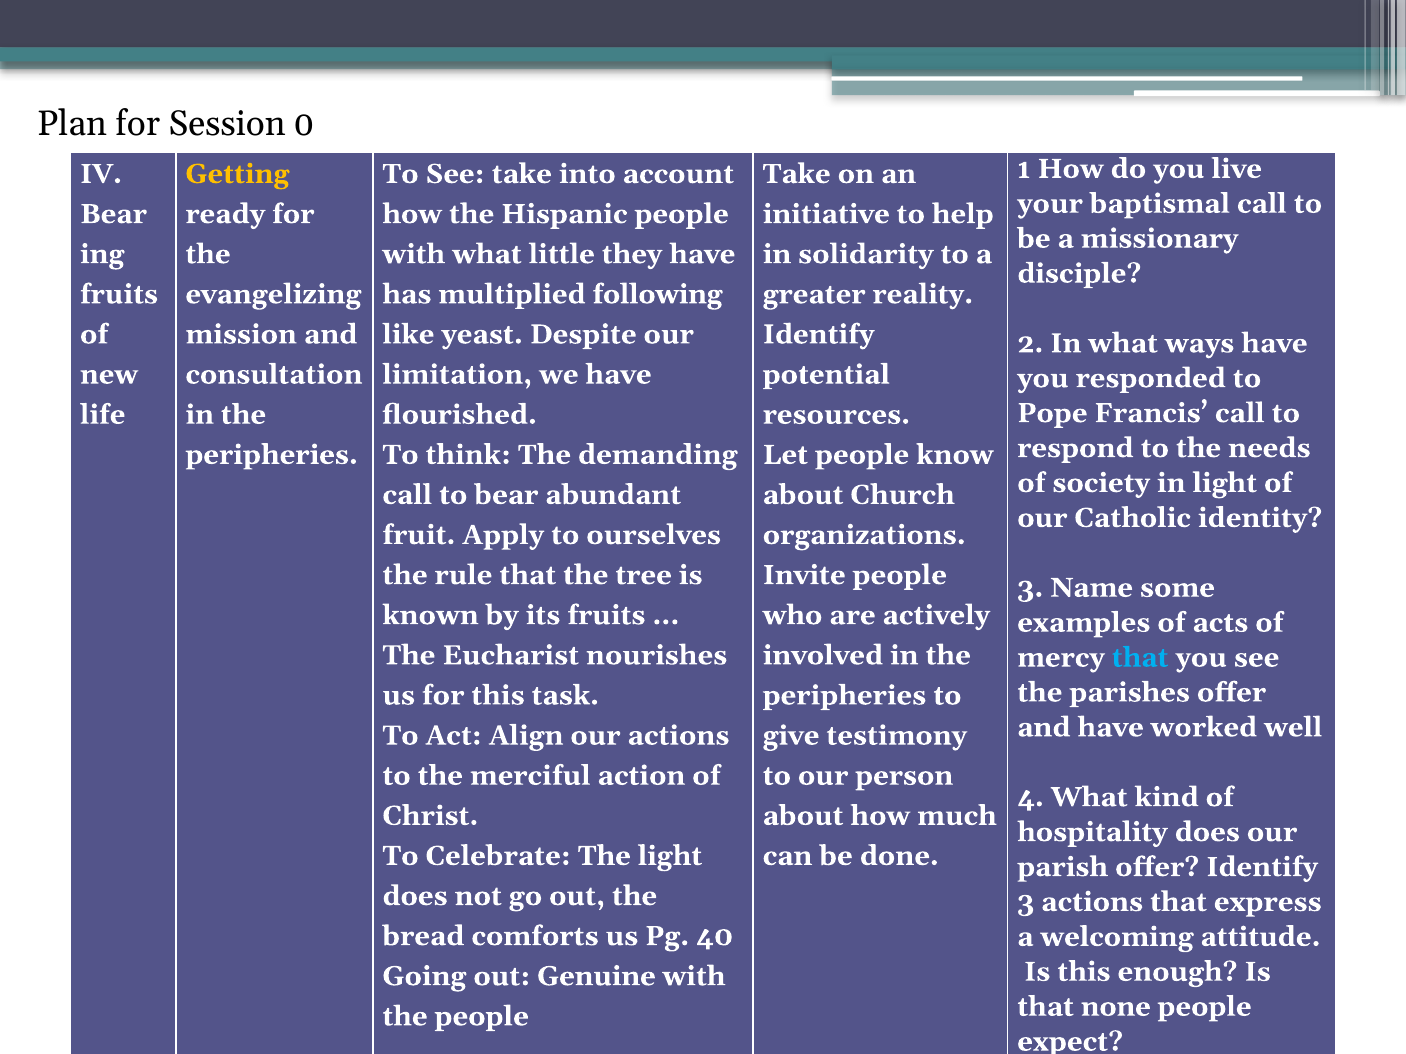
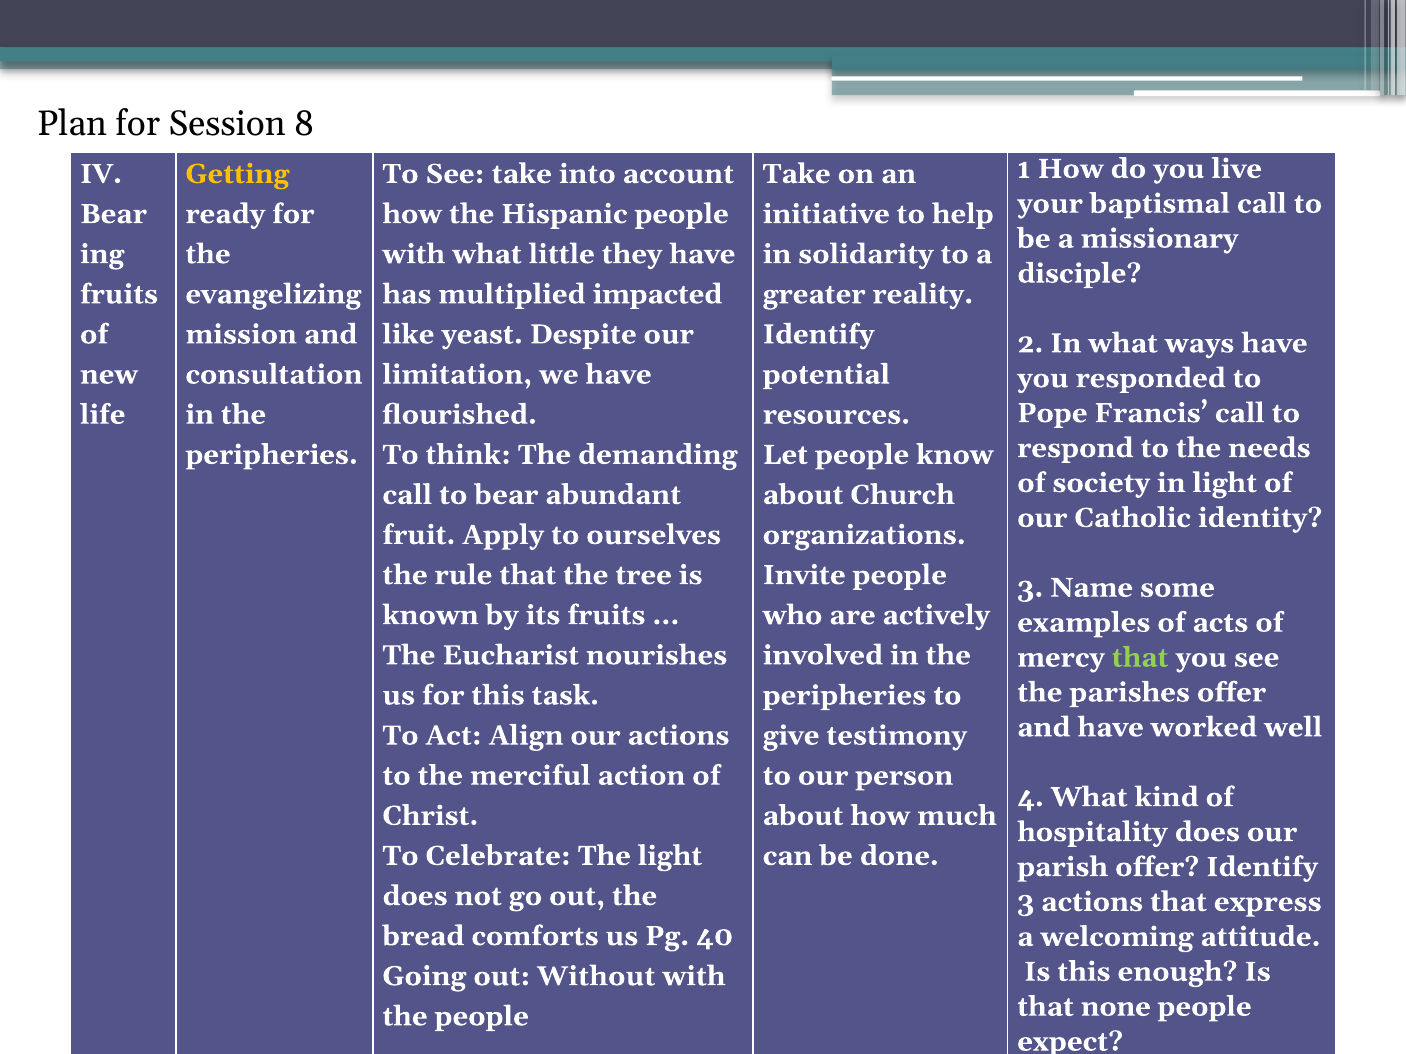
0: 0 -> 8
following: following -> impacted
that at (1140, 658) colour: light blue -> light green
Genuine: Genuine -> Without
